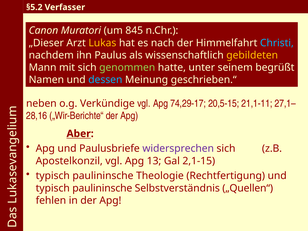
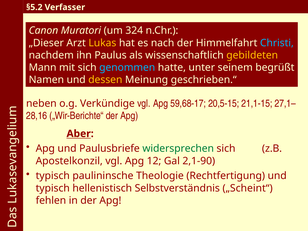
845: 845 -> 324
genommen colour: light green -> light blue
dessen colour: light blue -> yellow
74,29-17: 74,29-17 -> 59,68-17
21,1-11: 21,1-11 -> 21,1-15
widersprechen colour: purple -> green
13: 13 -> 12
2,1-15: 2,1-15 -> 2,1-90
paulininsche at (102, 188): paulininsche -> hellenistisch
„Quellen“: „Quellen“ -> „Scheint“
